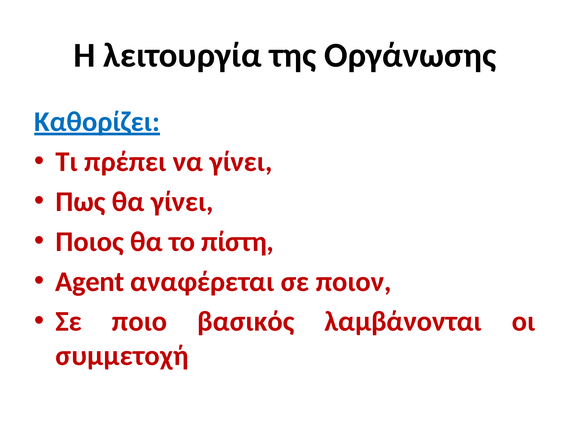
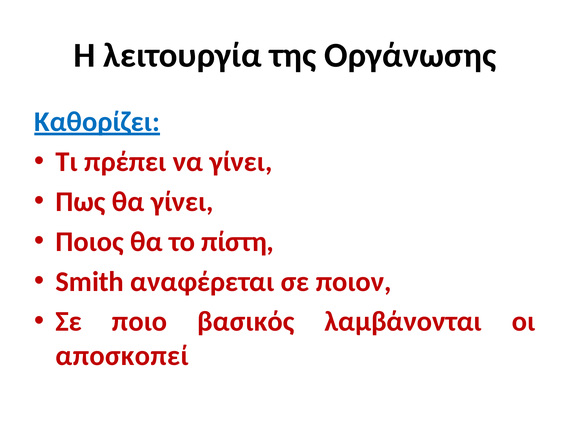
Agent: Agent -> Smith
συμμετοχή: συμμετοχή -> αποσκοπεί
